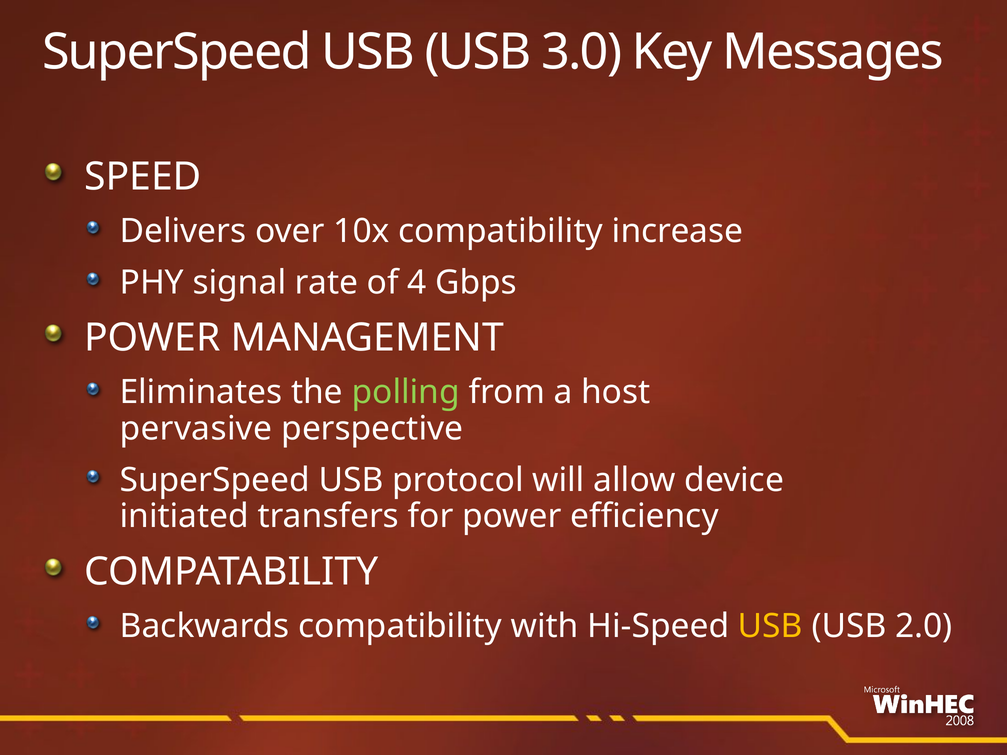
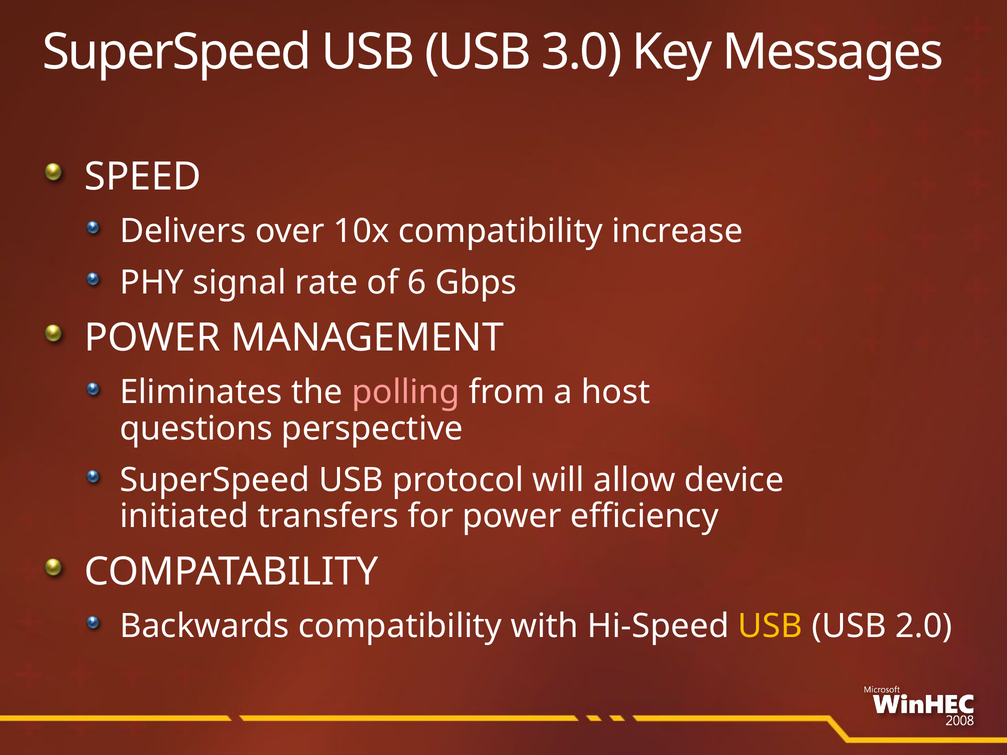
4: 4 -> 6
polling colour: light green -> pink
pervasive: pervasive -> questions
